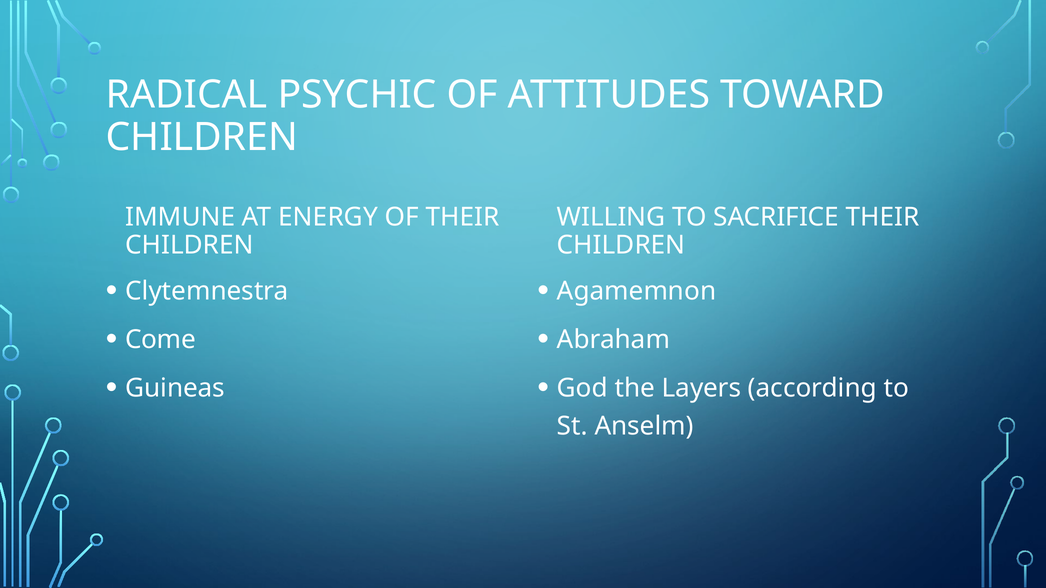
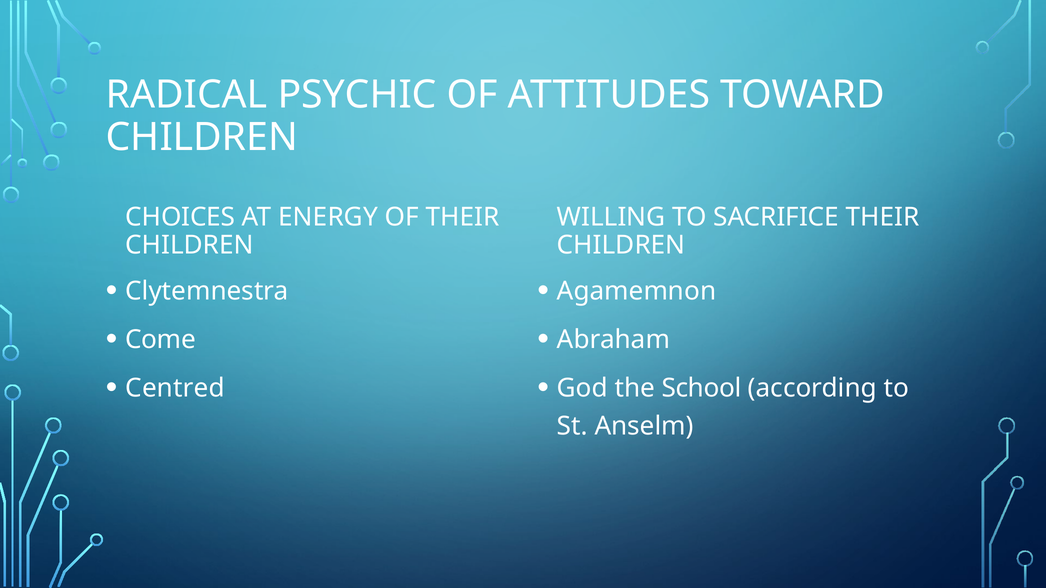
IMMUNE: IMMUNE -> CHOICES
Guineas: Guineas -> Centred
Layers: Layers -> School
